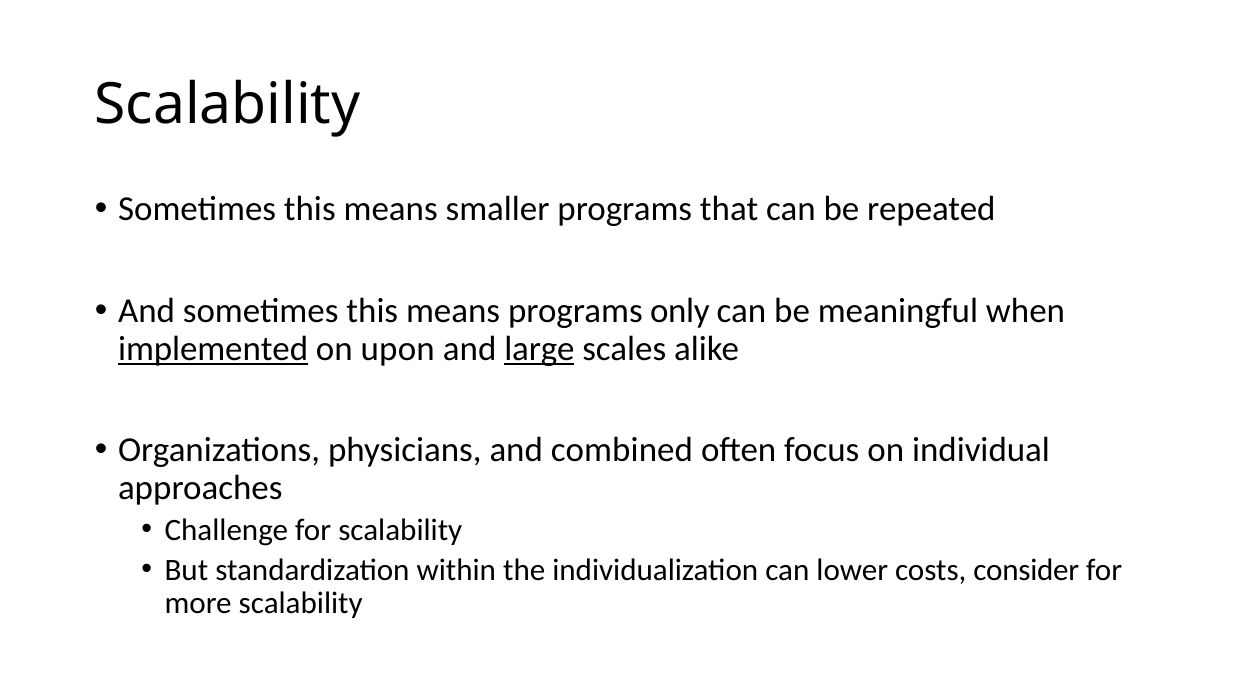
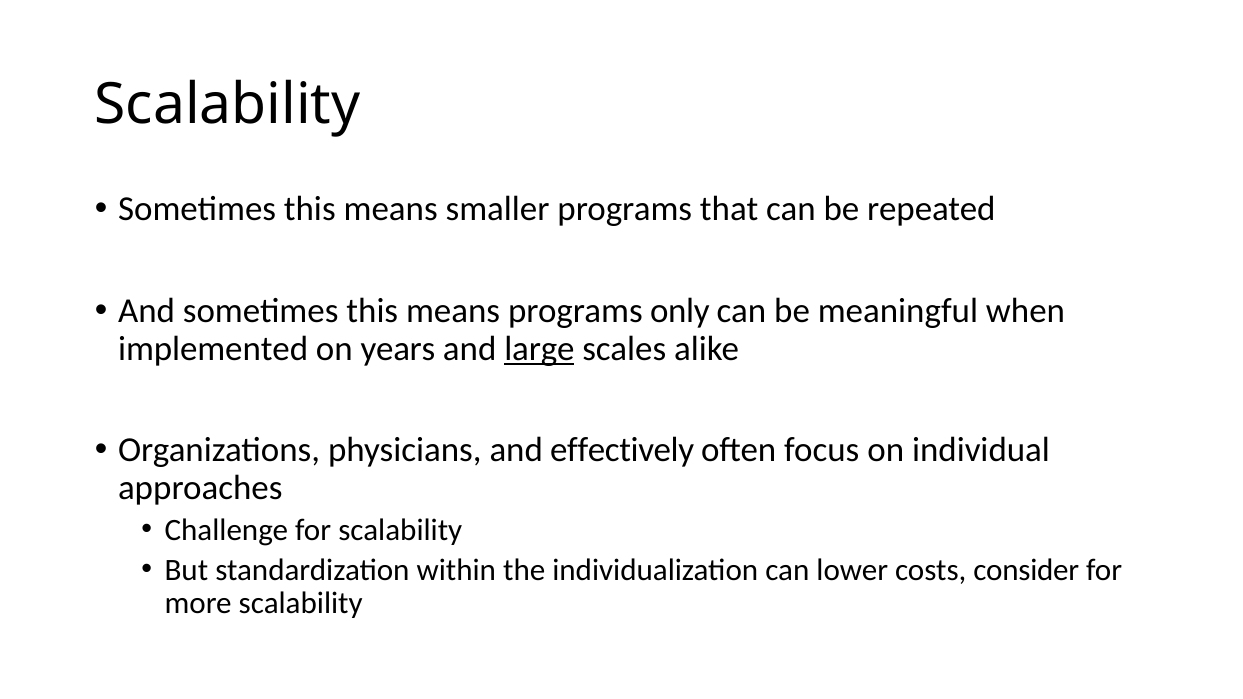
implemented underline: present -> none
upon: upon -> years
combined: combined -> effectively
